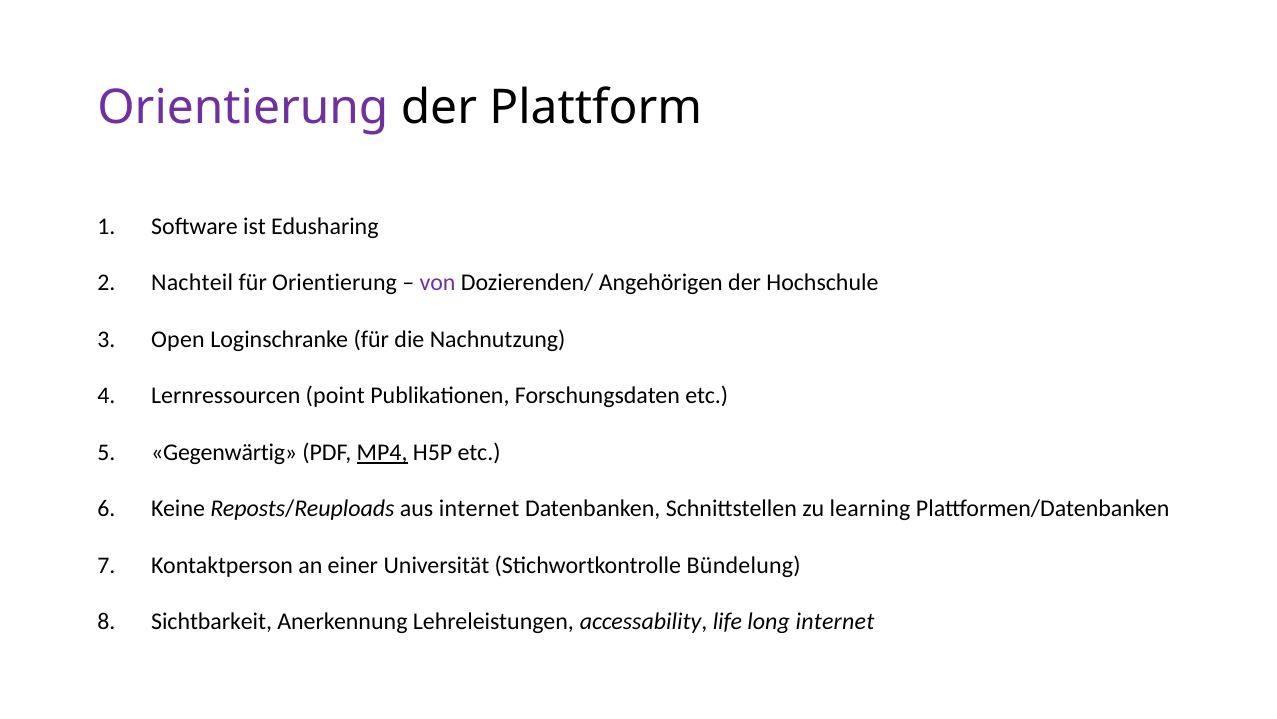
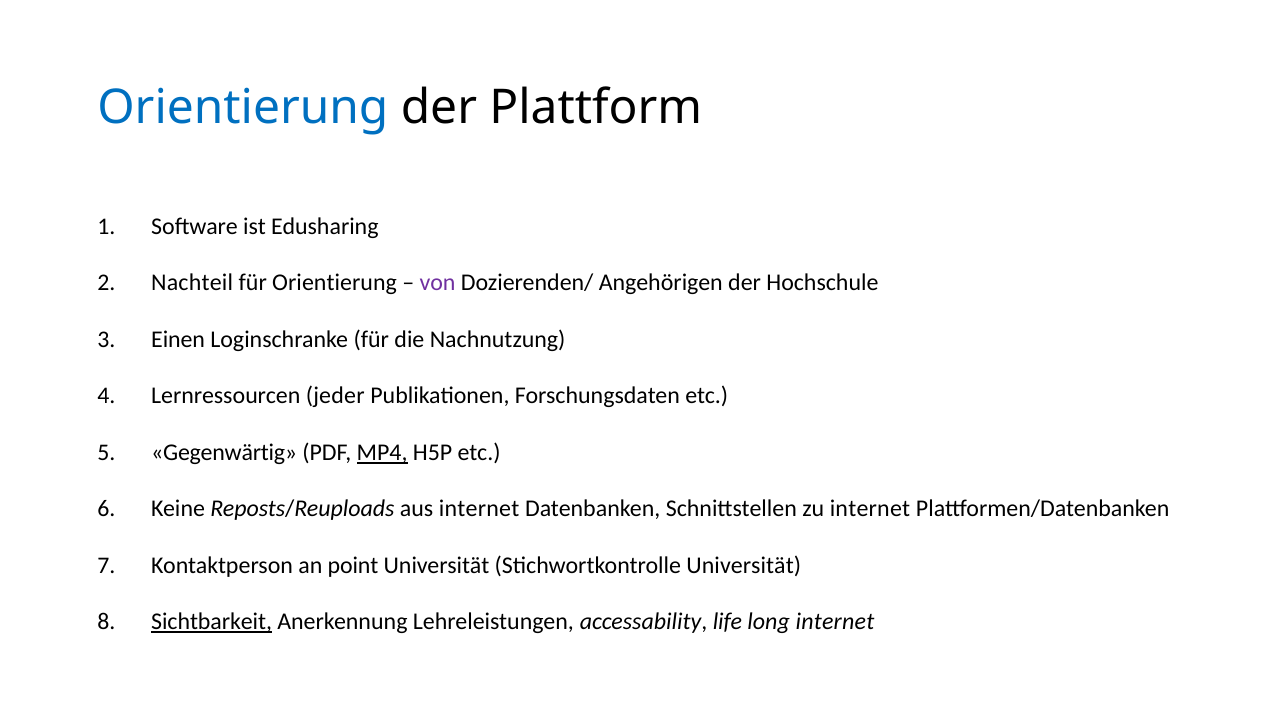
Orientierung at (243, 107) colour: purple -> blue
Open: Open -> Einen
point: point -> jeder
zu learning: learning -> internet
einer: einer -> point
Stichwortkontrolle Bündelung: Bündelung -> Universität
Sichtbarkeit underline: none -> present
